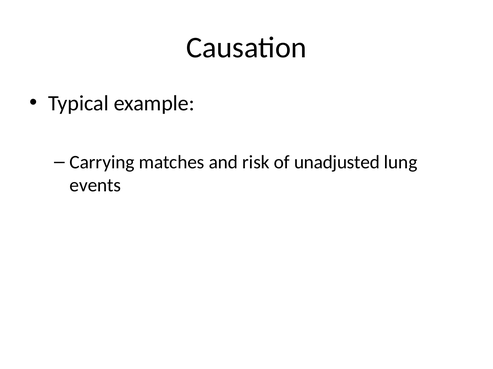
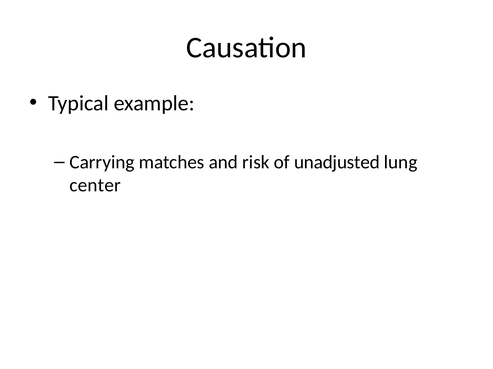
events: events -> center
